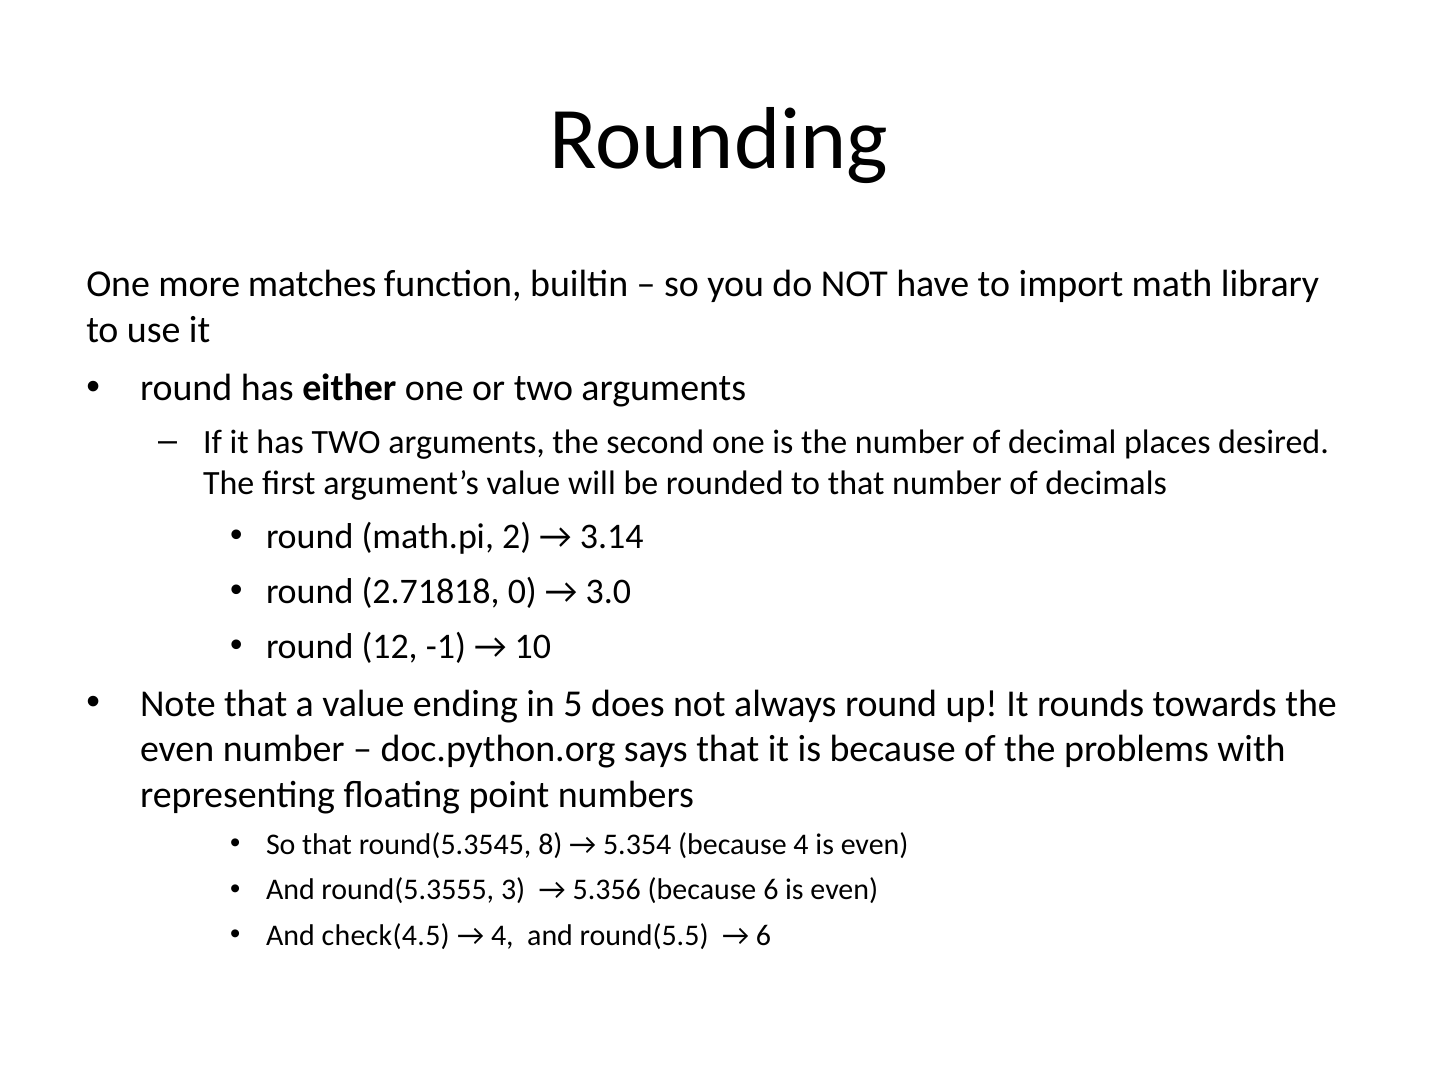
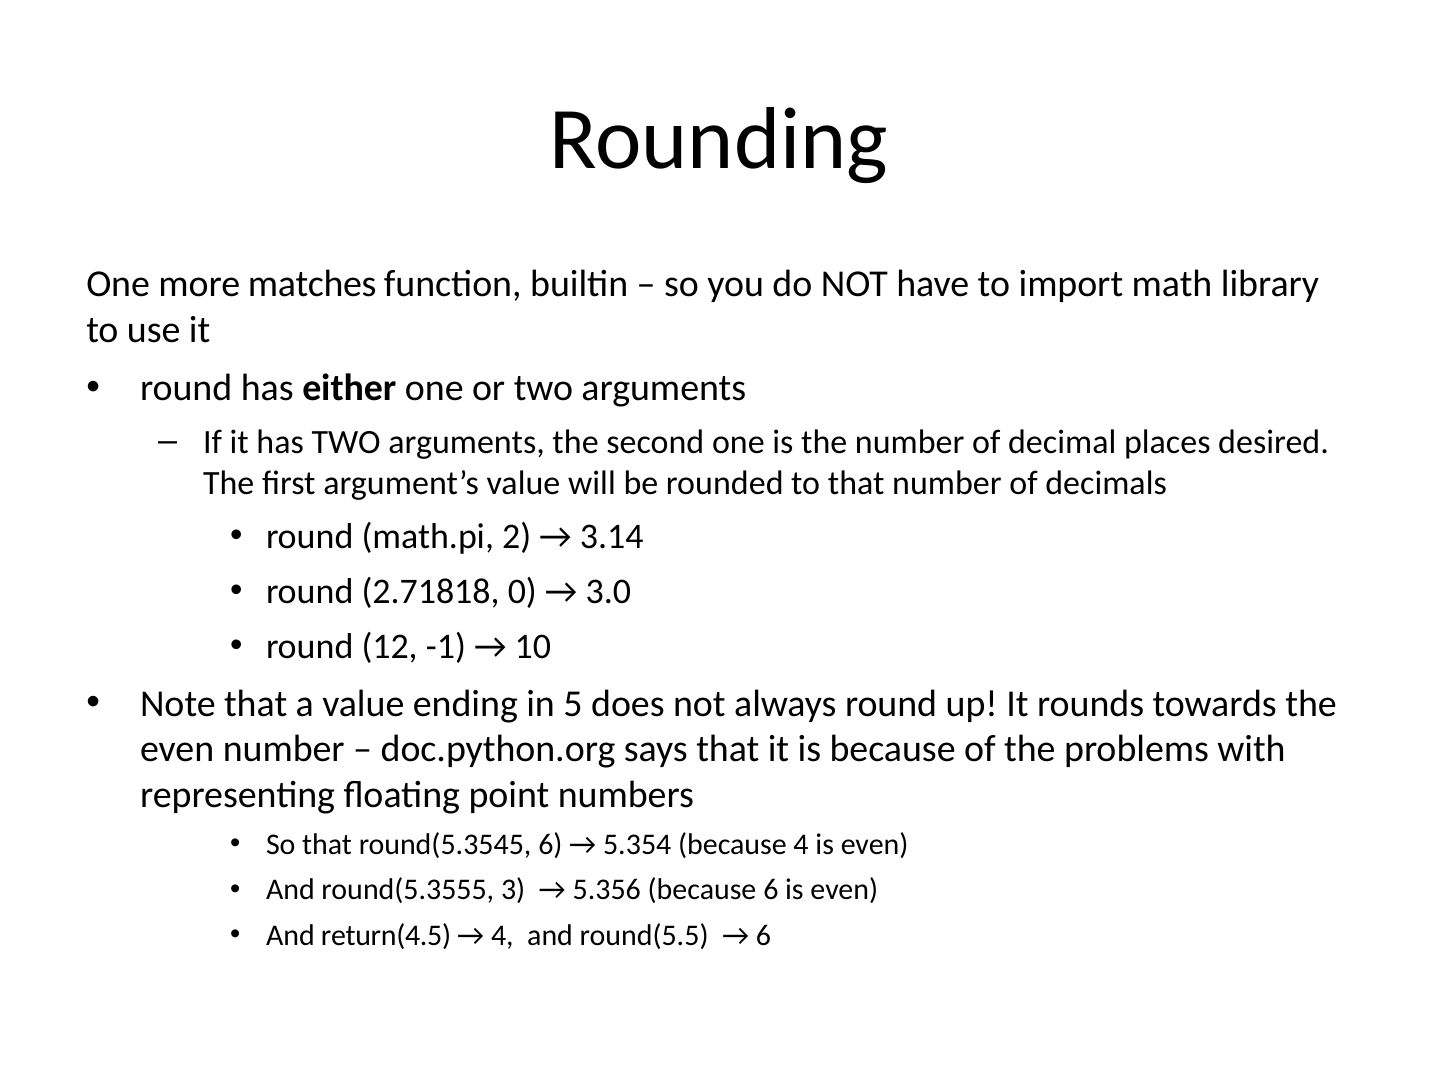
round(5.3545 8: 8 -> 6
check(4.5: check(4.5 -> return(4.5
